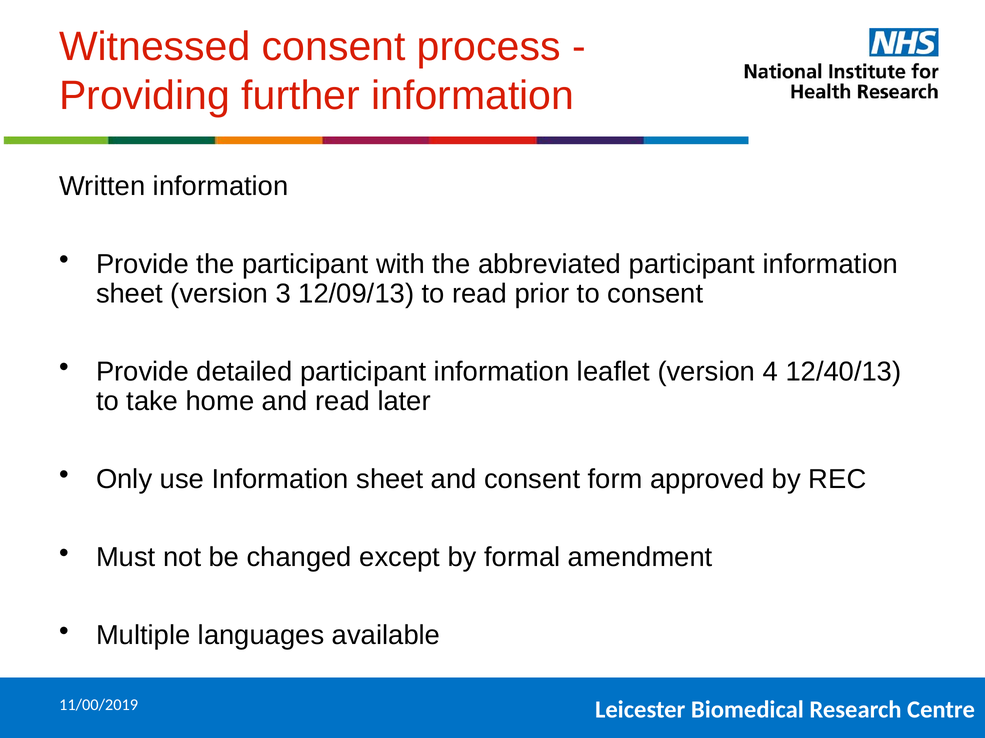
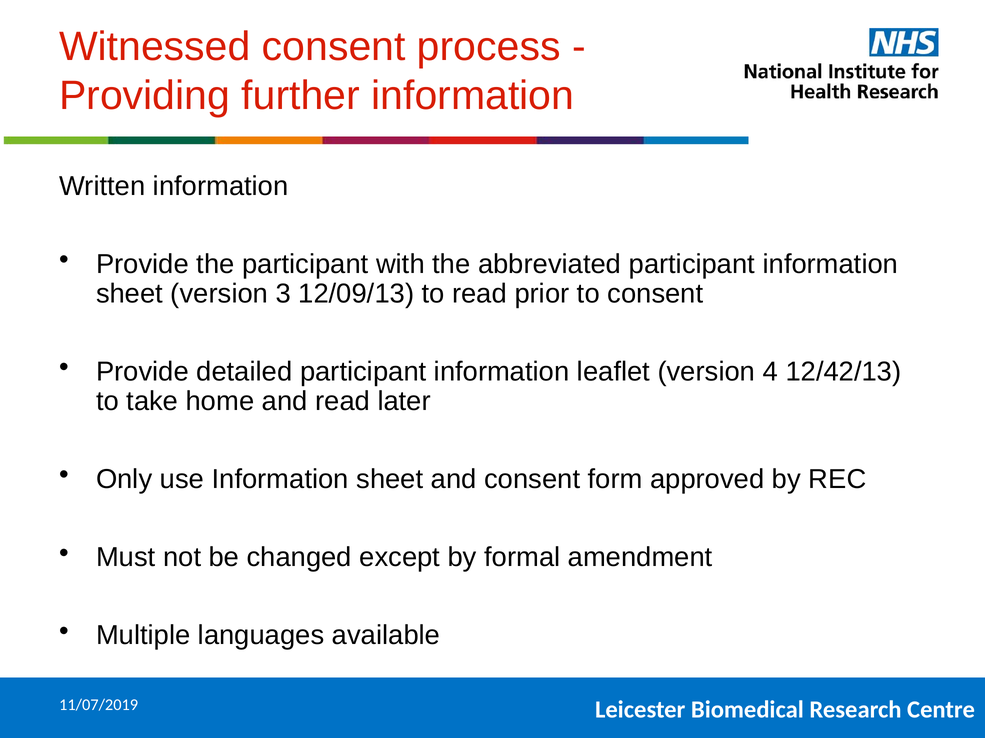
12/40/13: 12/40/13 -> 12/42/13
11/00/2019: 11/00/2019 -> 11/07/2019
